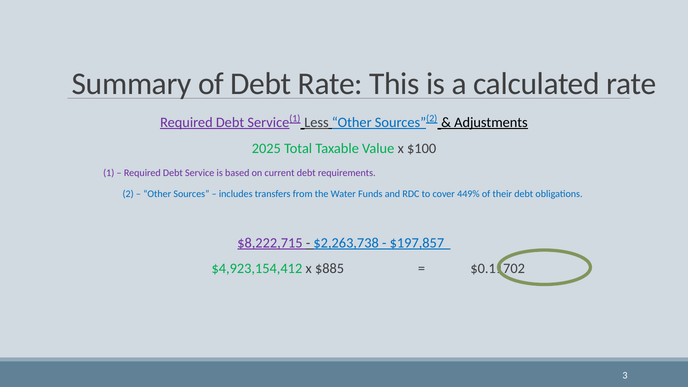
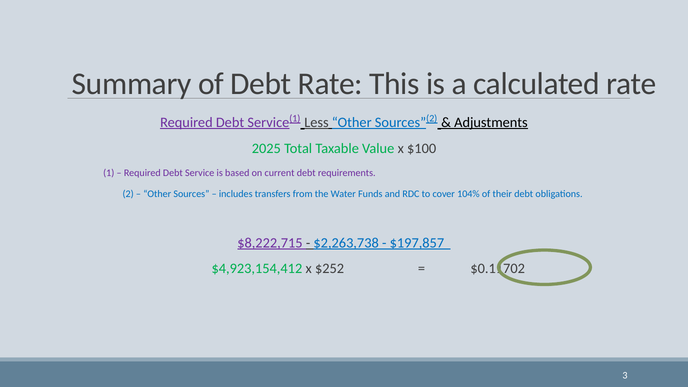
449%: 449% -> 104%
$885: $885 -> $252
